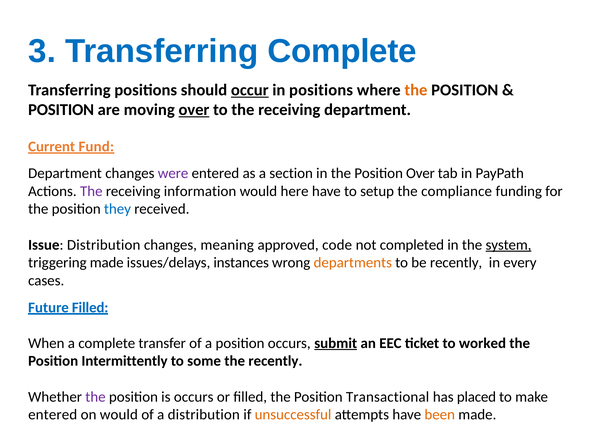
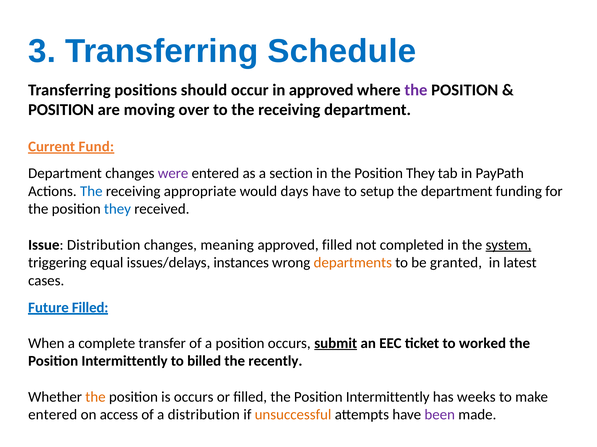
Transferring Complete: Complete -> Schedule
occur underline: present -> none
in positions: positions -> approved
the at (416, 90) colour: orange -> purple
over at (194, 110) underline: present -> none
in the Position Over: Over -> They
The at (91, 191) colour: purple -> blue
information: information -> appropriate
here: here -> days
the compliance: compliance -> department
approved code: code -> filled
triggering made: made -> equal
be recently: recently -> granted
every: every -> latest
some: some -> billed
the at (95, 397) colour: purple -> orange
filled the Position Transactional: Transactional -> Intermittently
placed: placed -> weeks
on would: would -> access
been colour: orange -> purple
